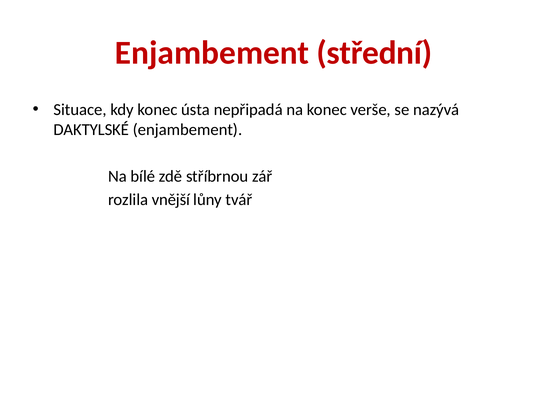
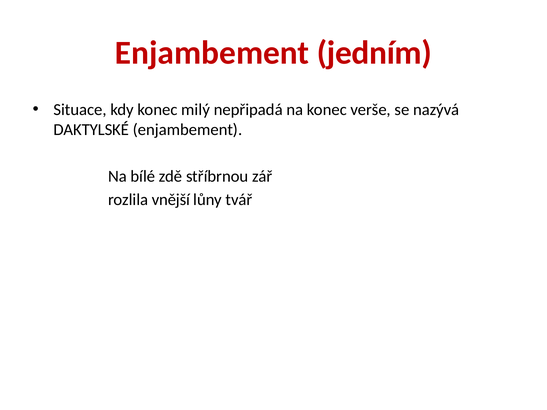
střední: střední -> jedním
ústa: ústa -> milý
